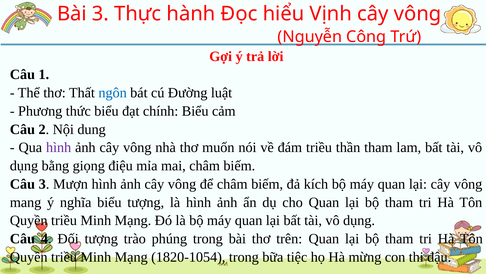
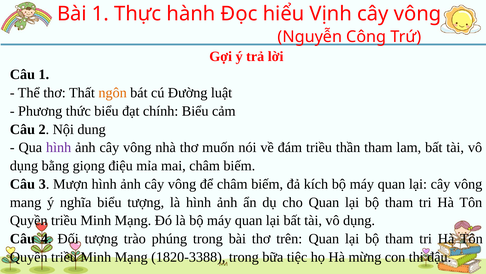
Bài 3: 3 -> 1
ngôn colour: blue -> orange
1820-1054: 1820-1054 -> 1820-3388
